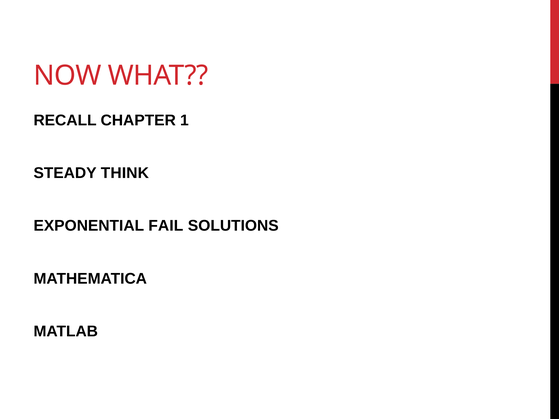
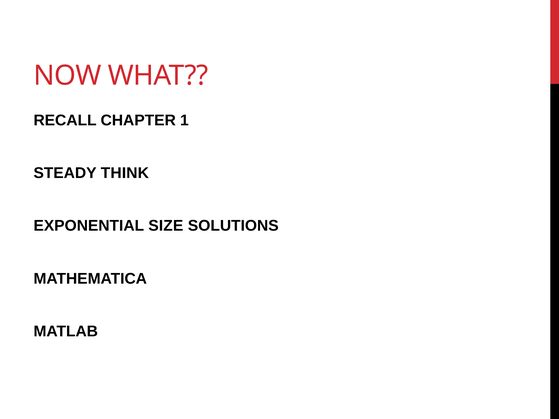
FAIL: FAIL -> SIZE
